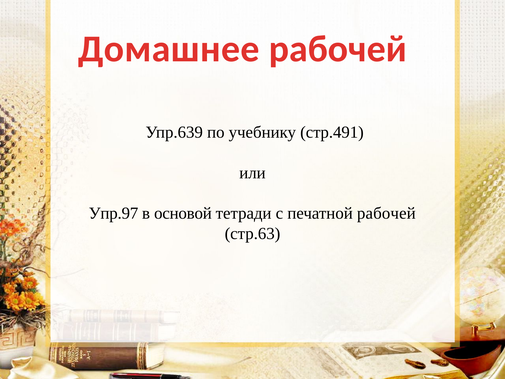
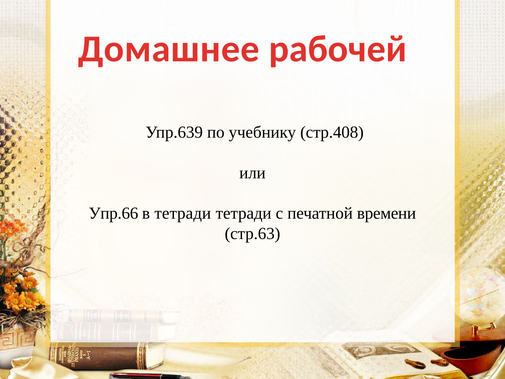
стр.491: стр.491 -> стр.408
Упр.97: Упр.97 -> Упр.66
в основой: основой -> тетради
печатной рабочей: рабочей -> времени
